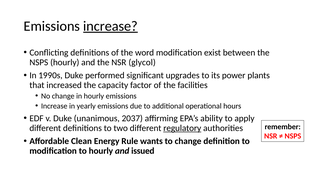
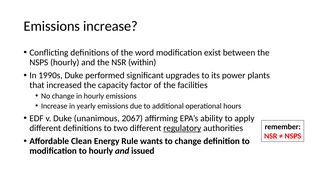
increase at (111, 26) underline: present -> none
glycol: glycol -> within
2037: 2037 -> 2067
